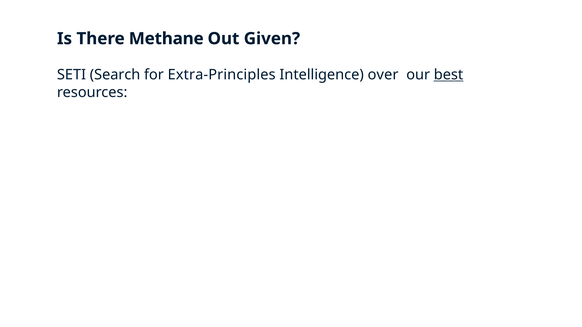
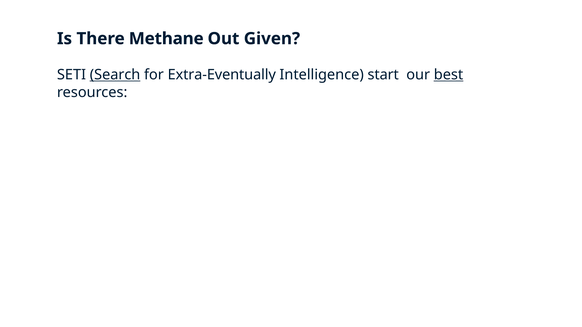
Search underline: none -> present
Extra-Principles: Extra-Principles -> Extra-Eventually
over: over -> start
